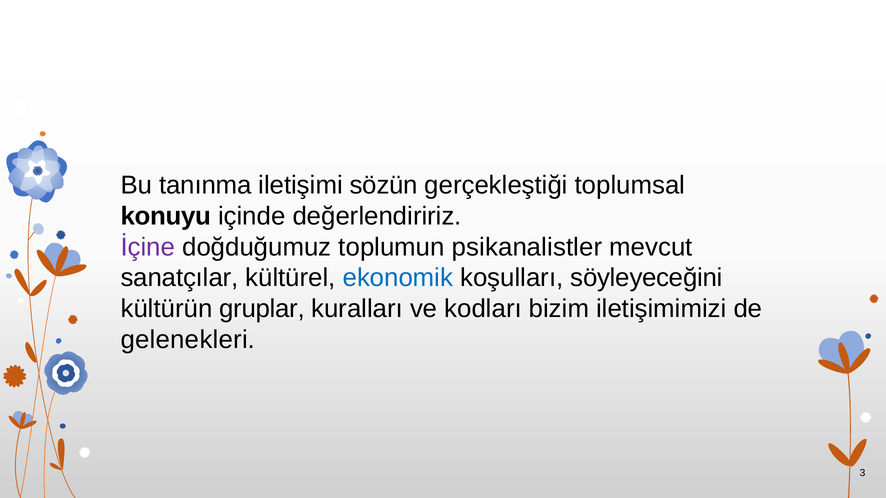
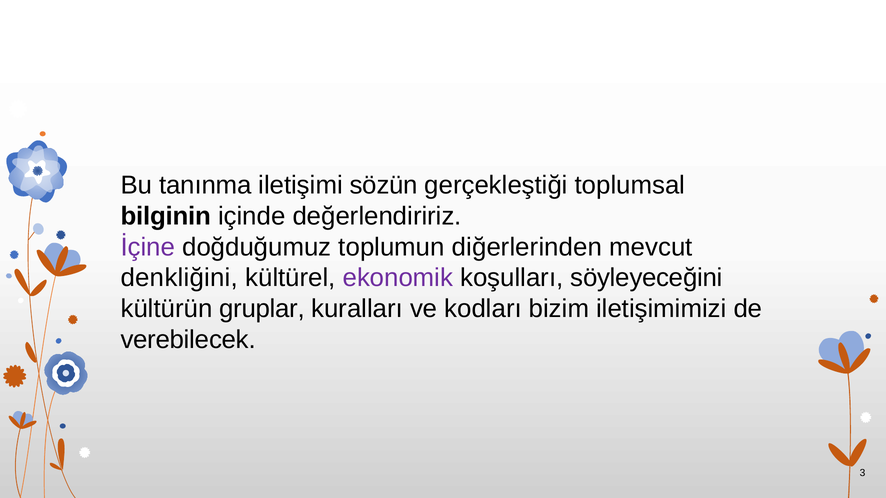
konuyu: konuyu -> bilginin
psikanalistler: psikanalistler -> diğerlerinden
sanatçılar: sanatçılar -> denkliğini
ekonomik colour: blue -> purple
gelenekleri: gelenekleri -> verebilecek
